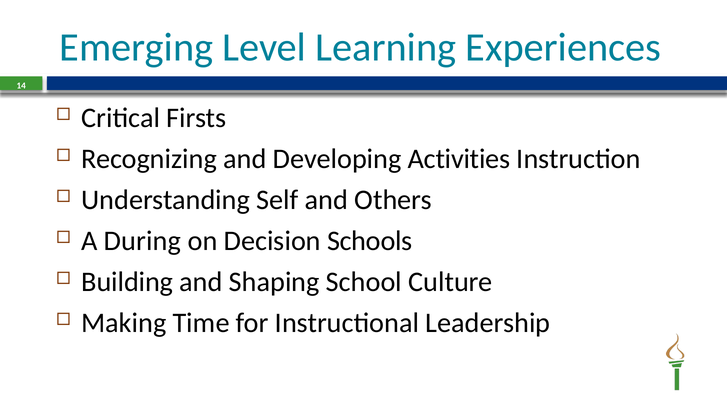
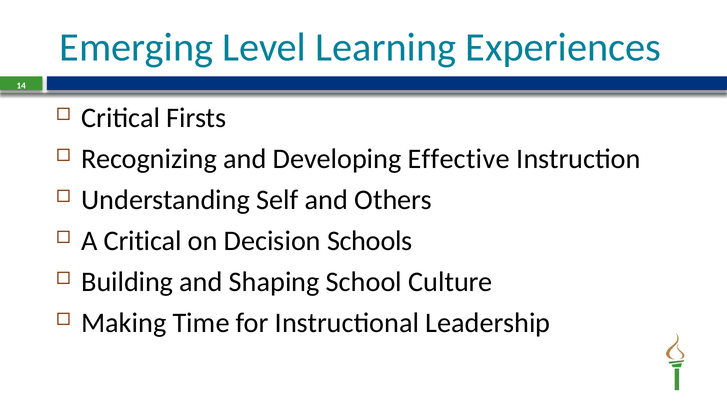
Activities: Activities -> Effective
A During: During -> Critical
